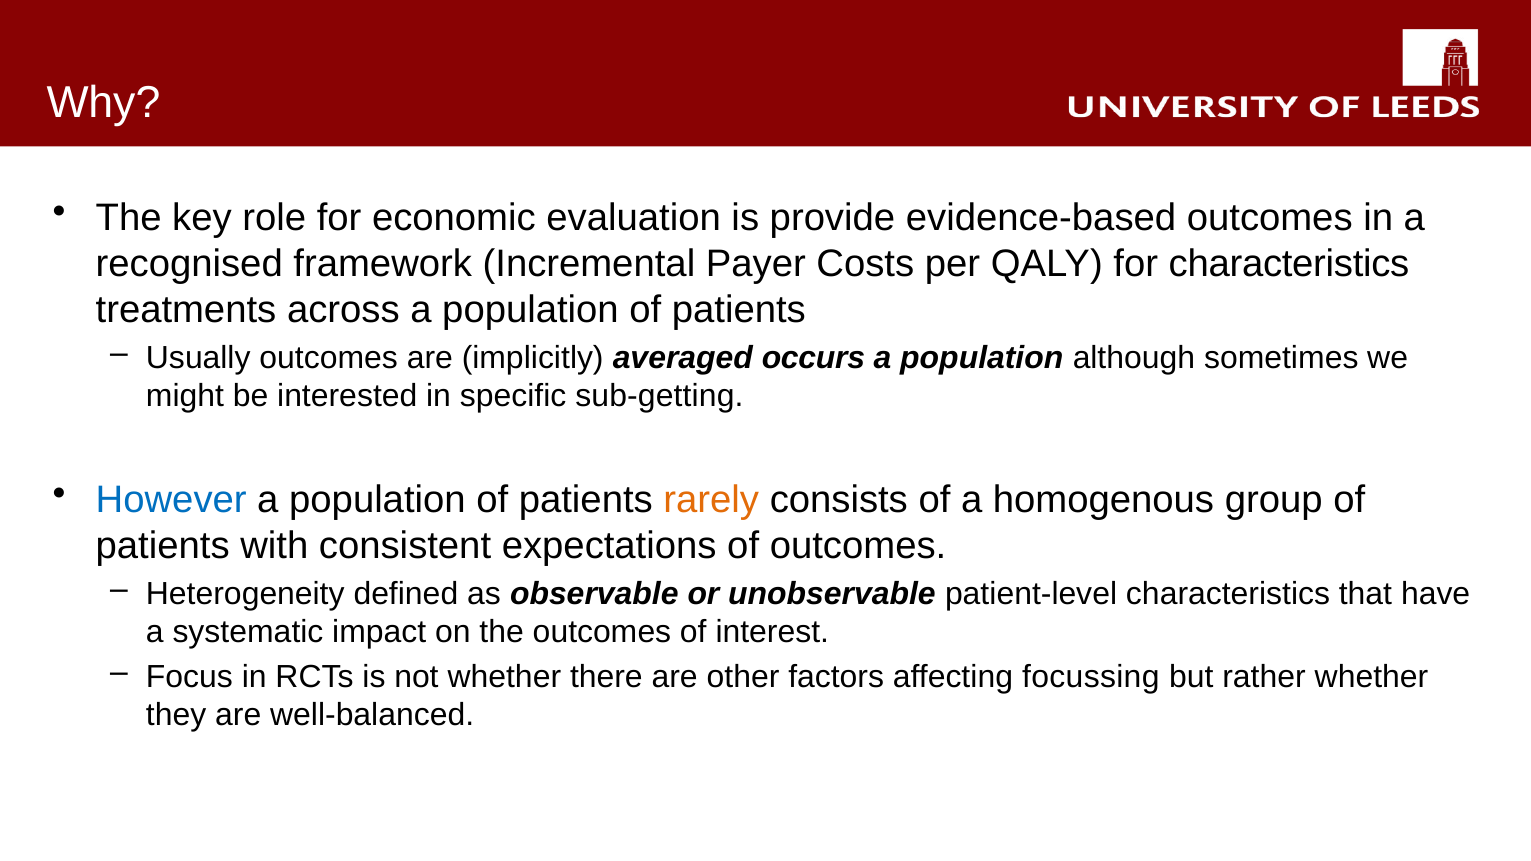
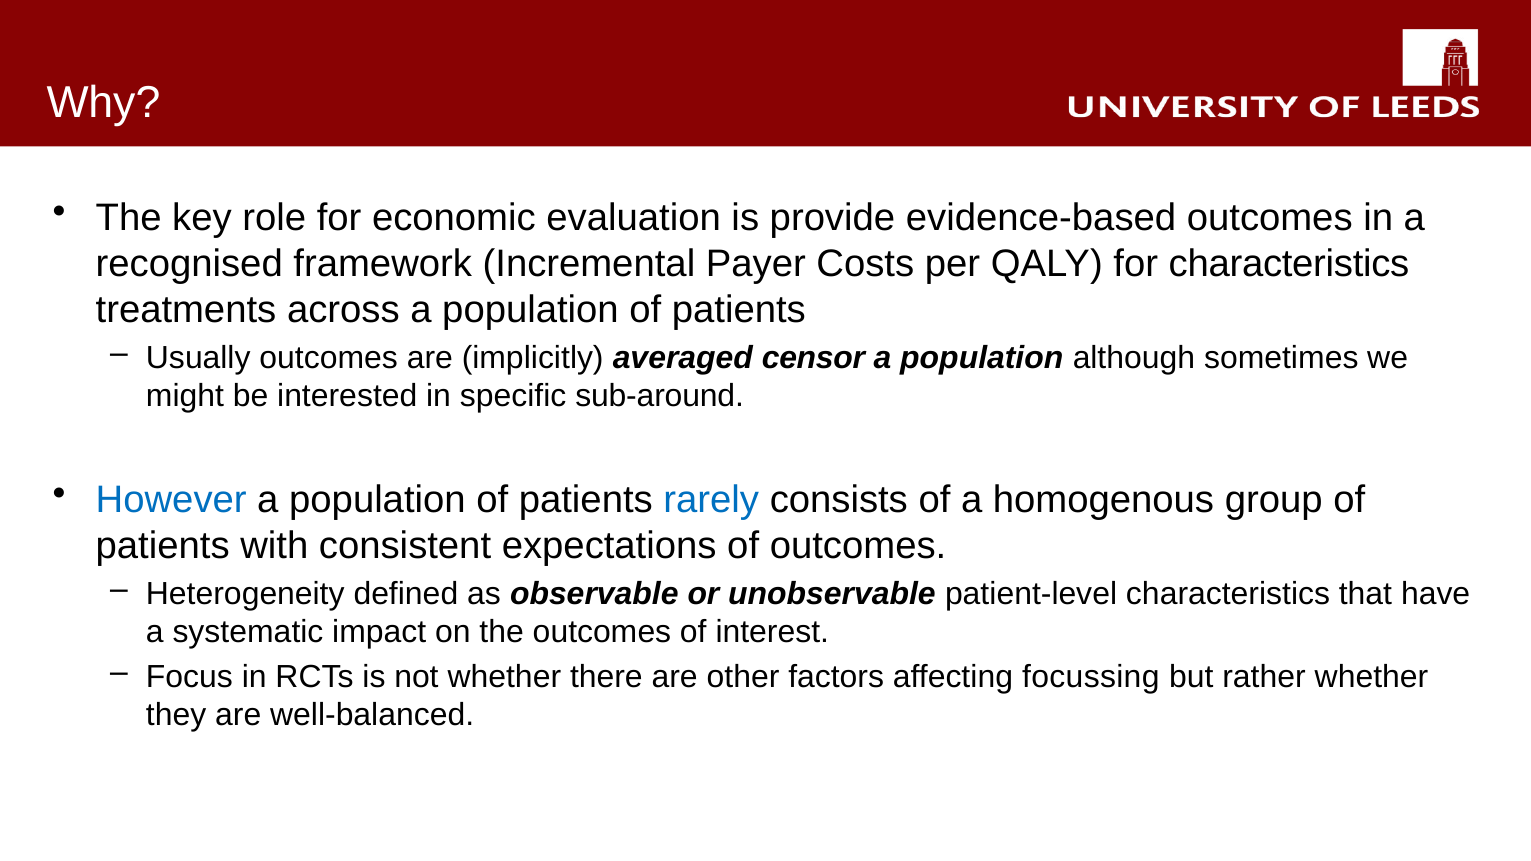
occurs: occurs -> censor
sub-getting: sub-getting -> sub-around
rarely colour: orange -> blue
